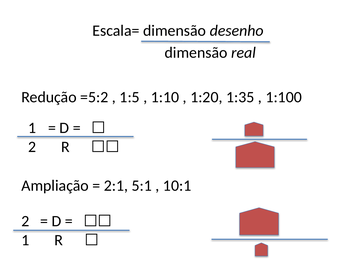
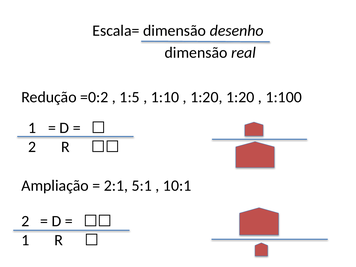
=5:2: =5:2 -> =0:2
1:20 1:35: 1:35 -> 1:20
